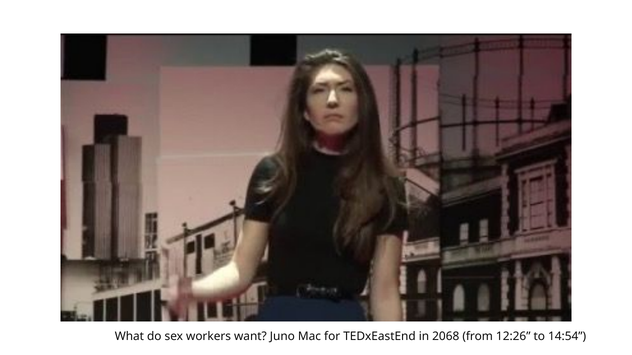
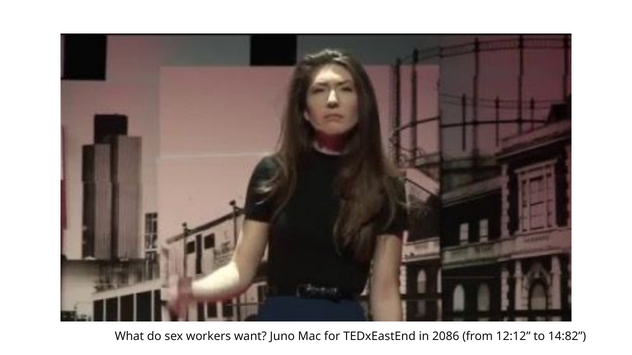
2068: 2068 -> 2086
12:26: 12:26 -> 12:12
14:54: 14:54 -> 14:82
